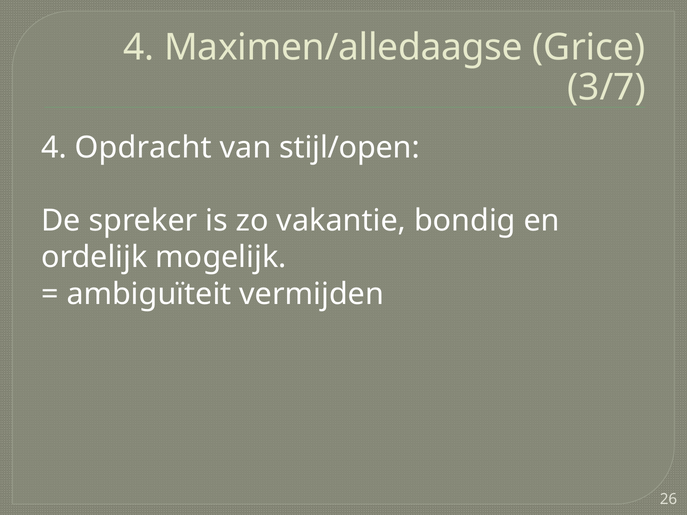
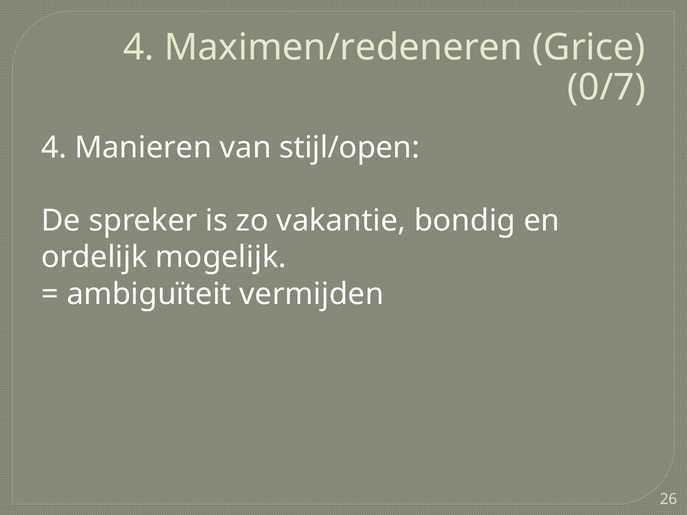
Maximen/alledaagse: Maximen/alledaagse -> Maximen/redeneren
3/7: 3/7 -> 0/7
Opdracht: Opdracht -> Manieren
